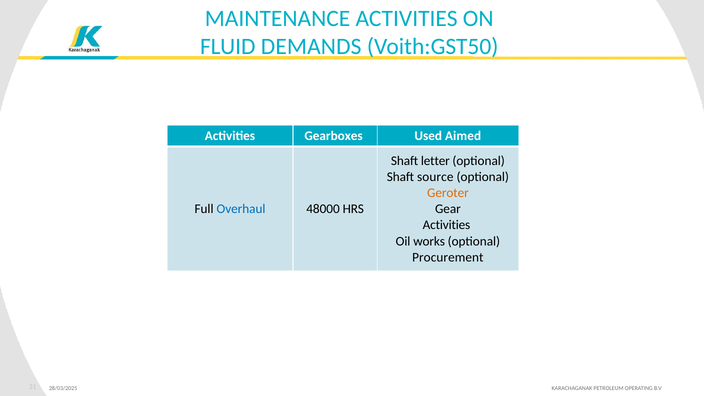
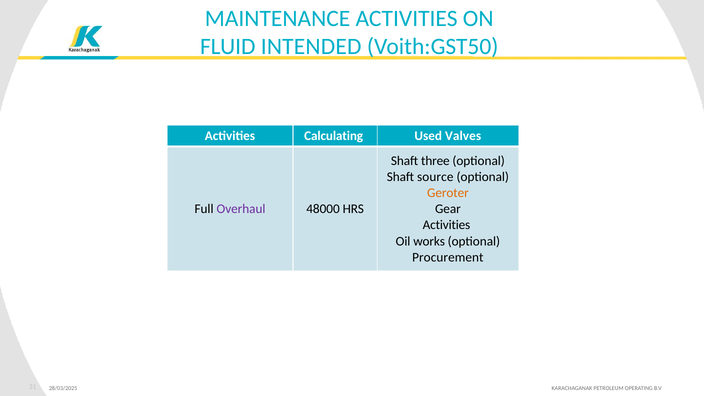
DEMANDS: DEMANDS -> INTENDED
Gearboxes: Gearboxes -> Calculating
Aimed: Aimed -> Valves
letter: letter -> three
Overhaul colour: blue -> purple
